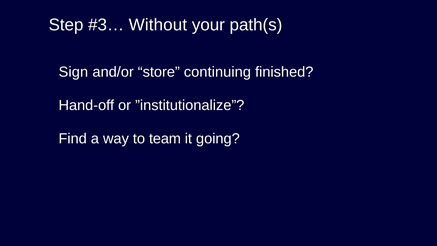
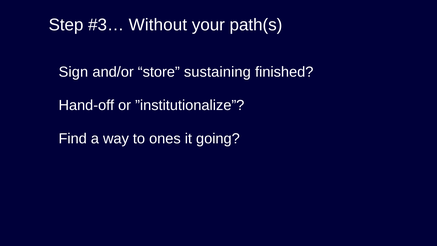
continuing: continuing -> sustaining
team: team -> ones
